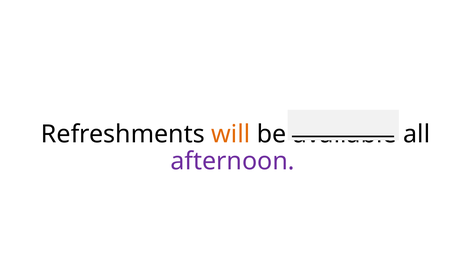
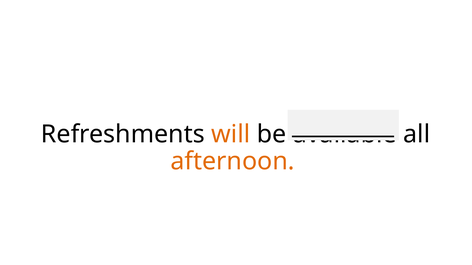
afternoon colour: purple -> orange
